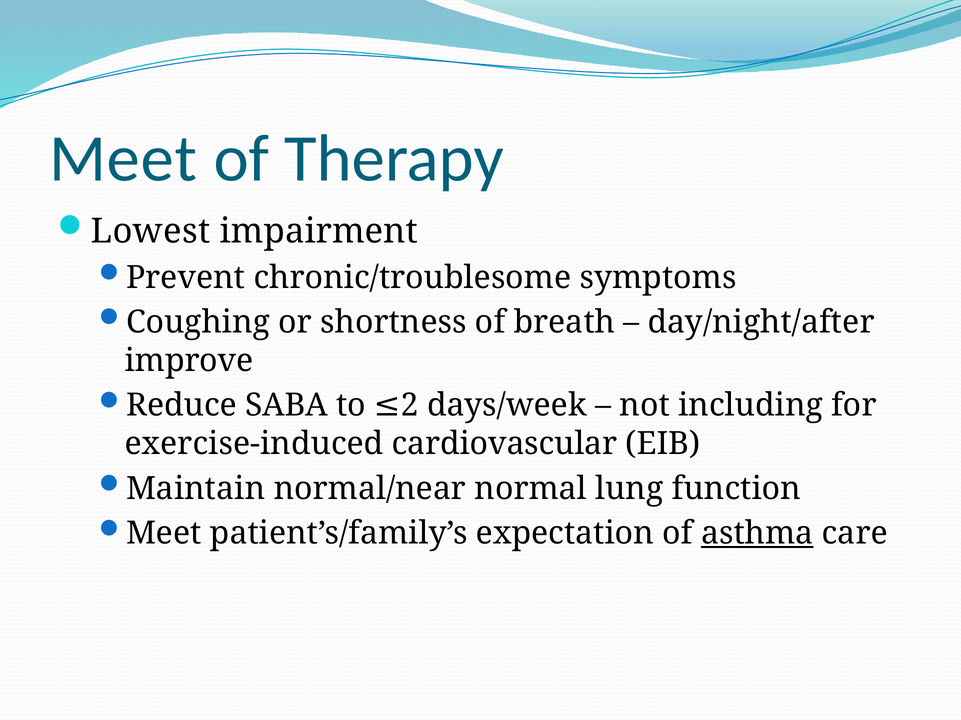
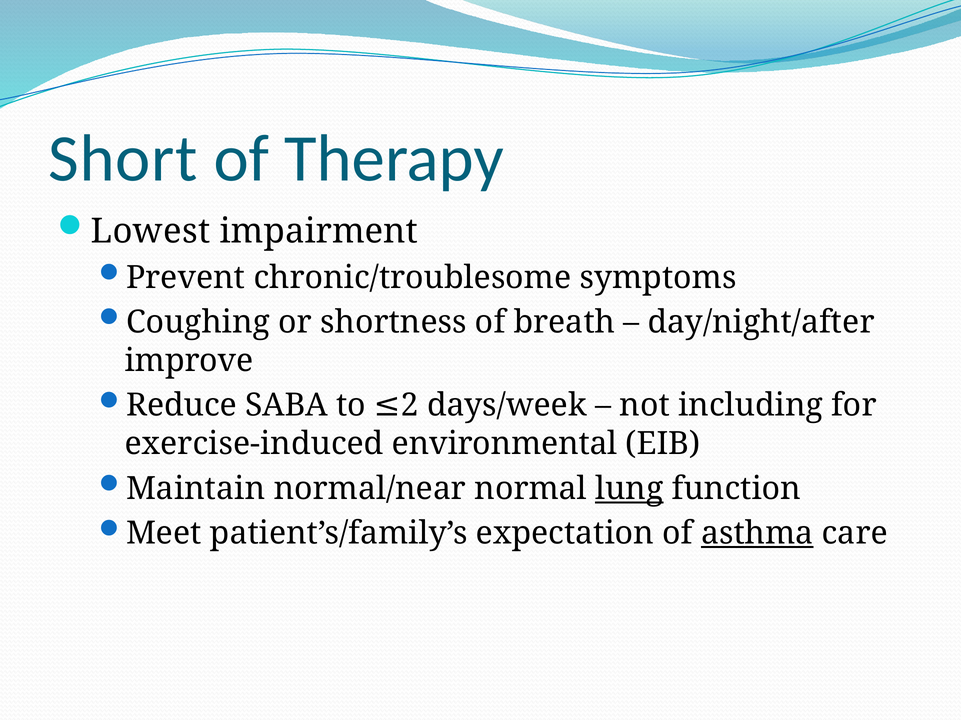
Meet at (123, 159): Meet -> Short
cardiovascular: cardiovascular -> environmental
lung underline: none -> present
